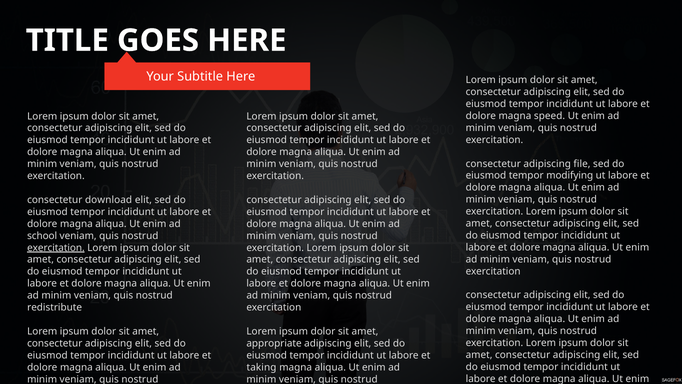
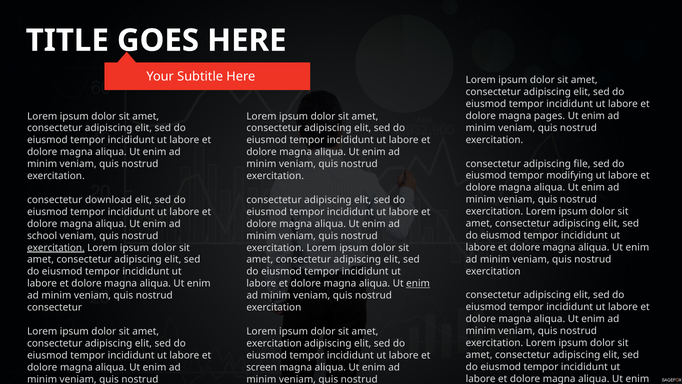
speed: speed -> pages
enim at (418, 283) underline: none -> present
redistribute at (55, 307): redistribute -> consectetur
appropriate at (274, 343): appropriate -> exercitation
taking: taking -> screen
